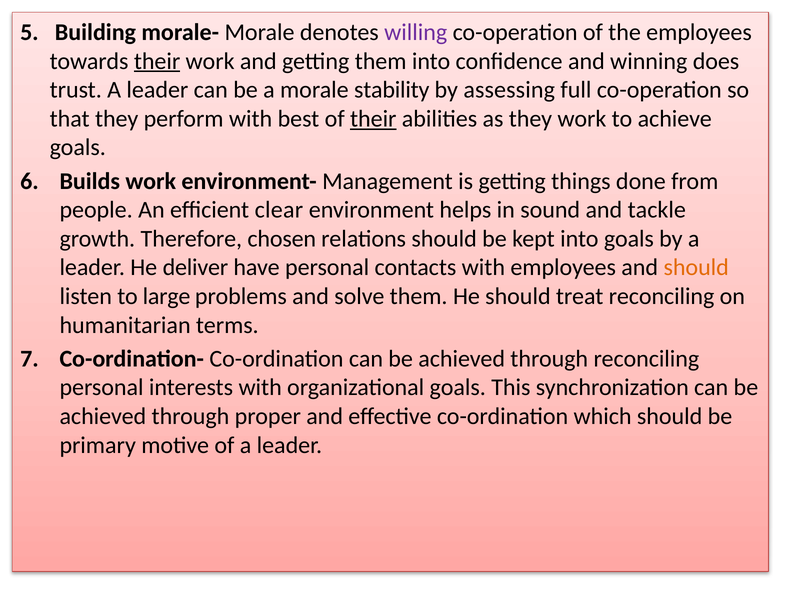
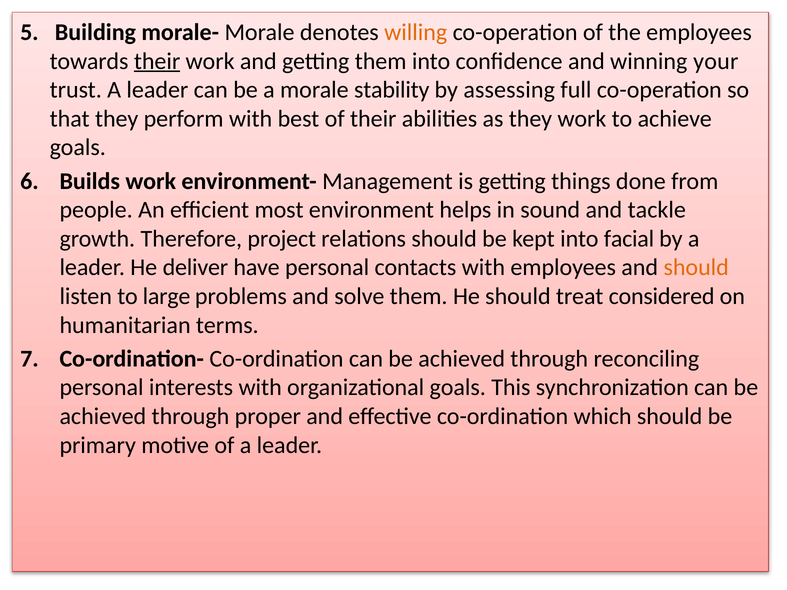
willing colour: purple -> orange
does: does -> your
their at (373, 119) underline: present -> none
clear: clear -> most
chosen: chosen -> project
into goals: goals -> facial
treat reconciling: reconciling -> considered
